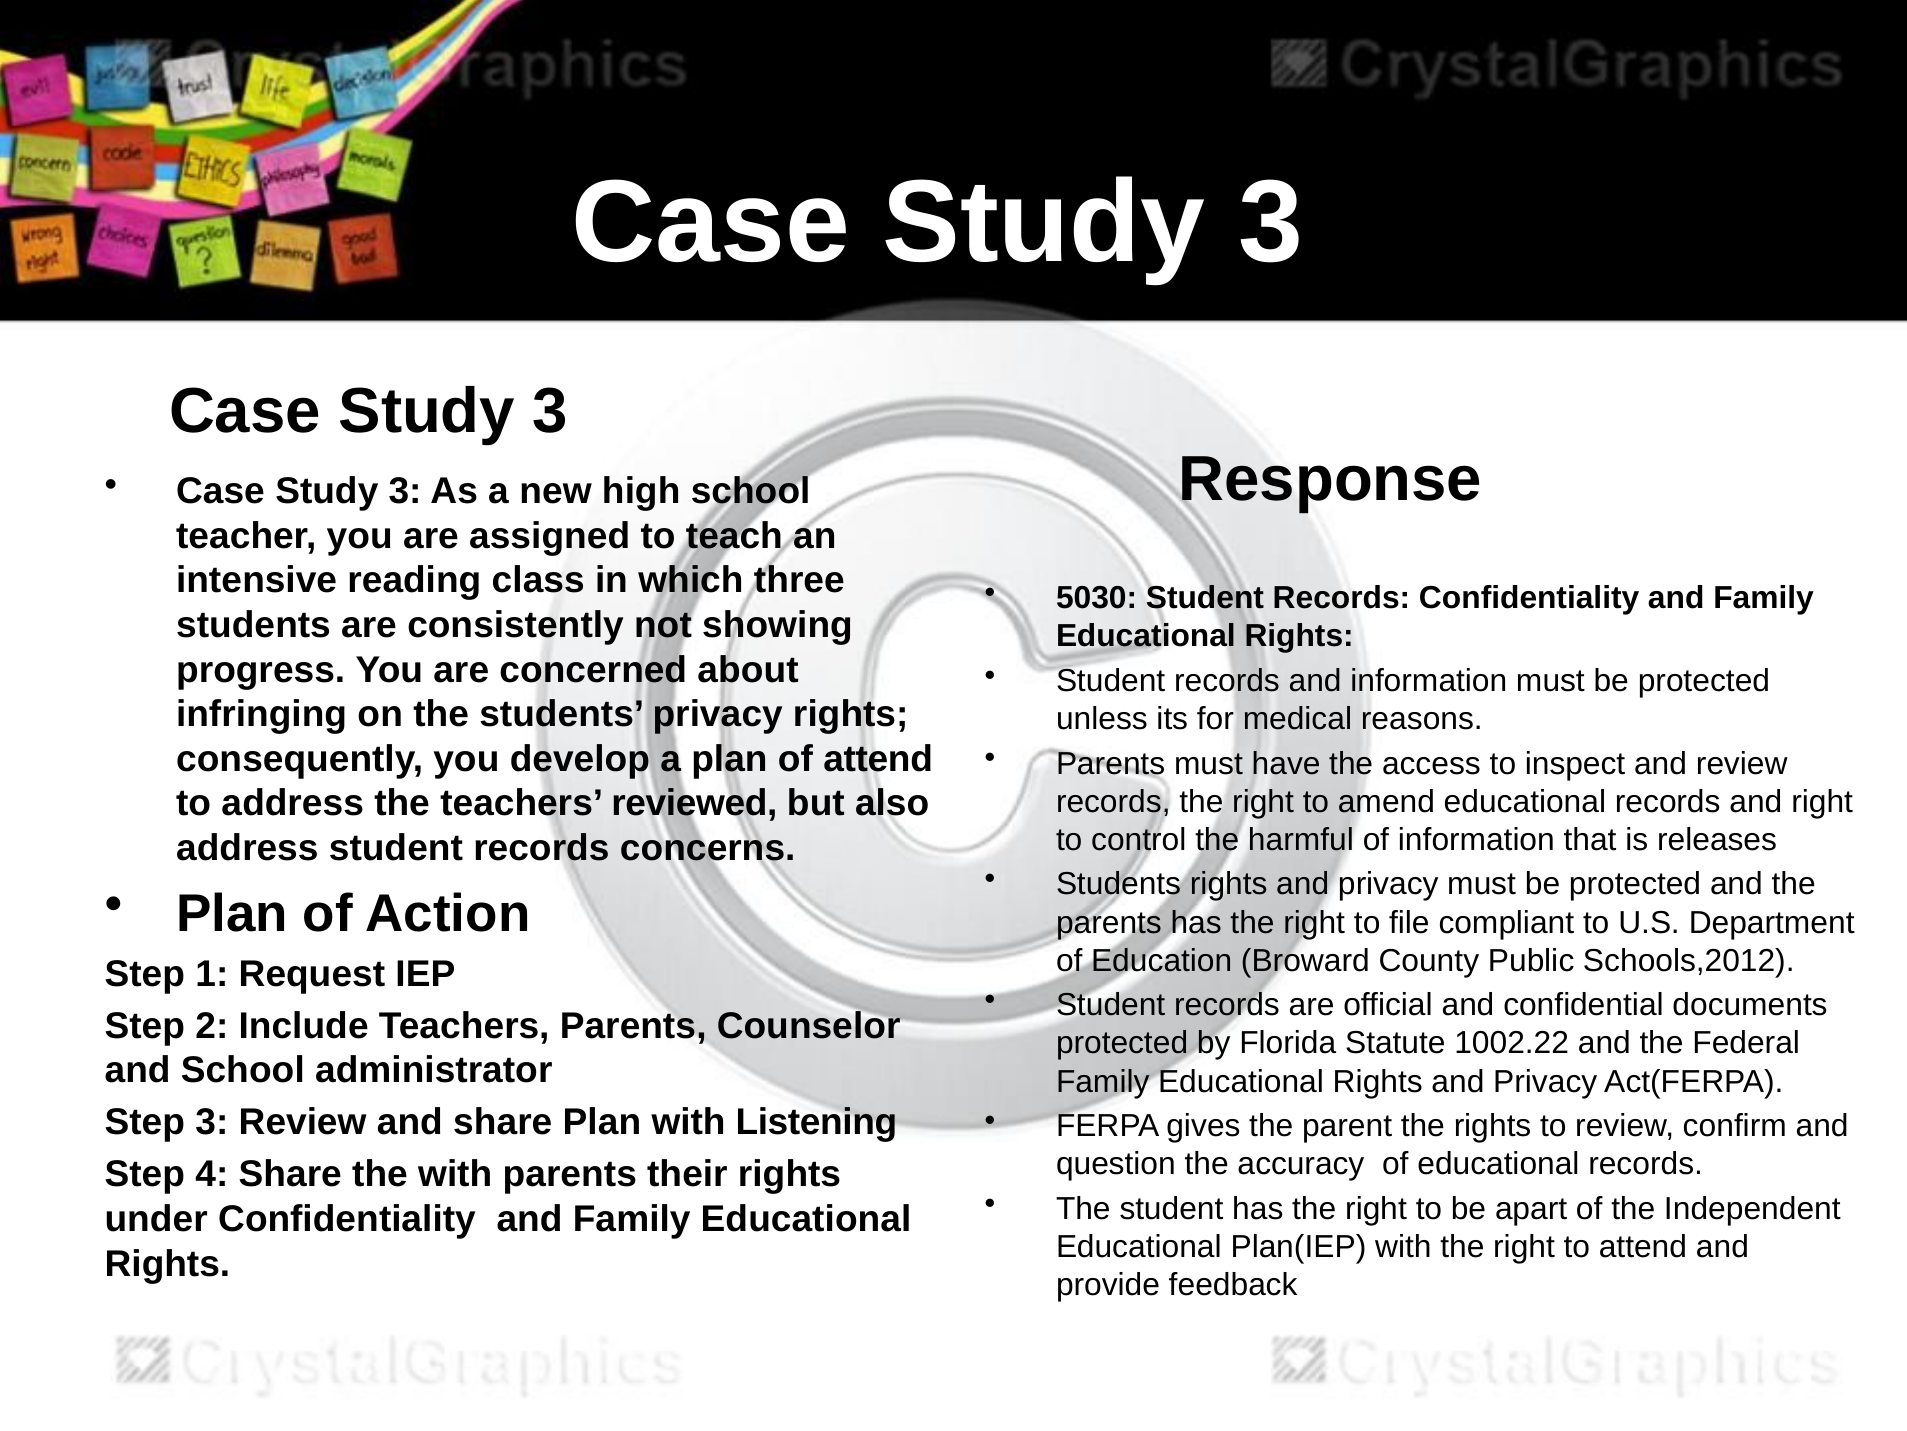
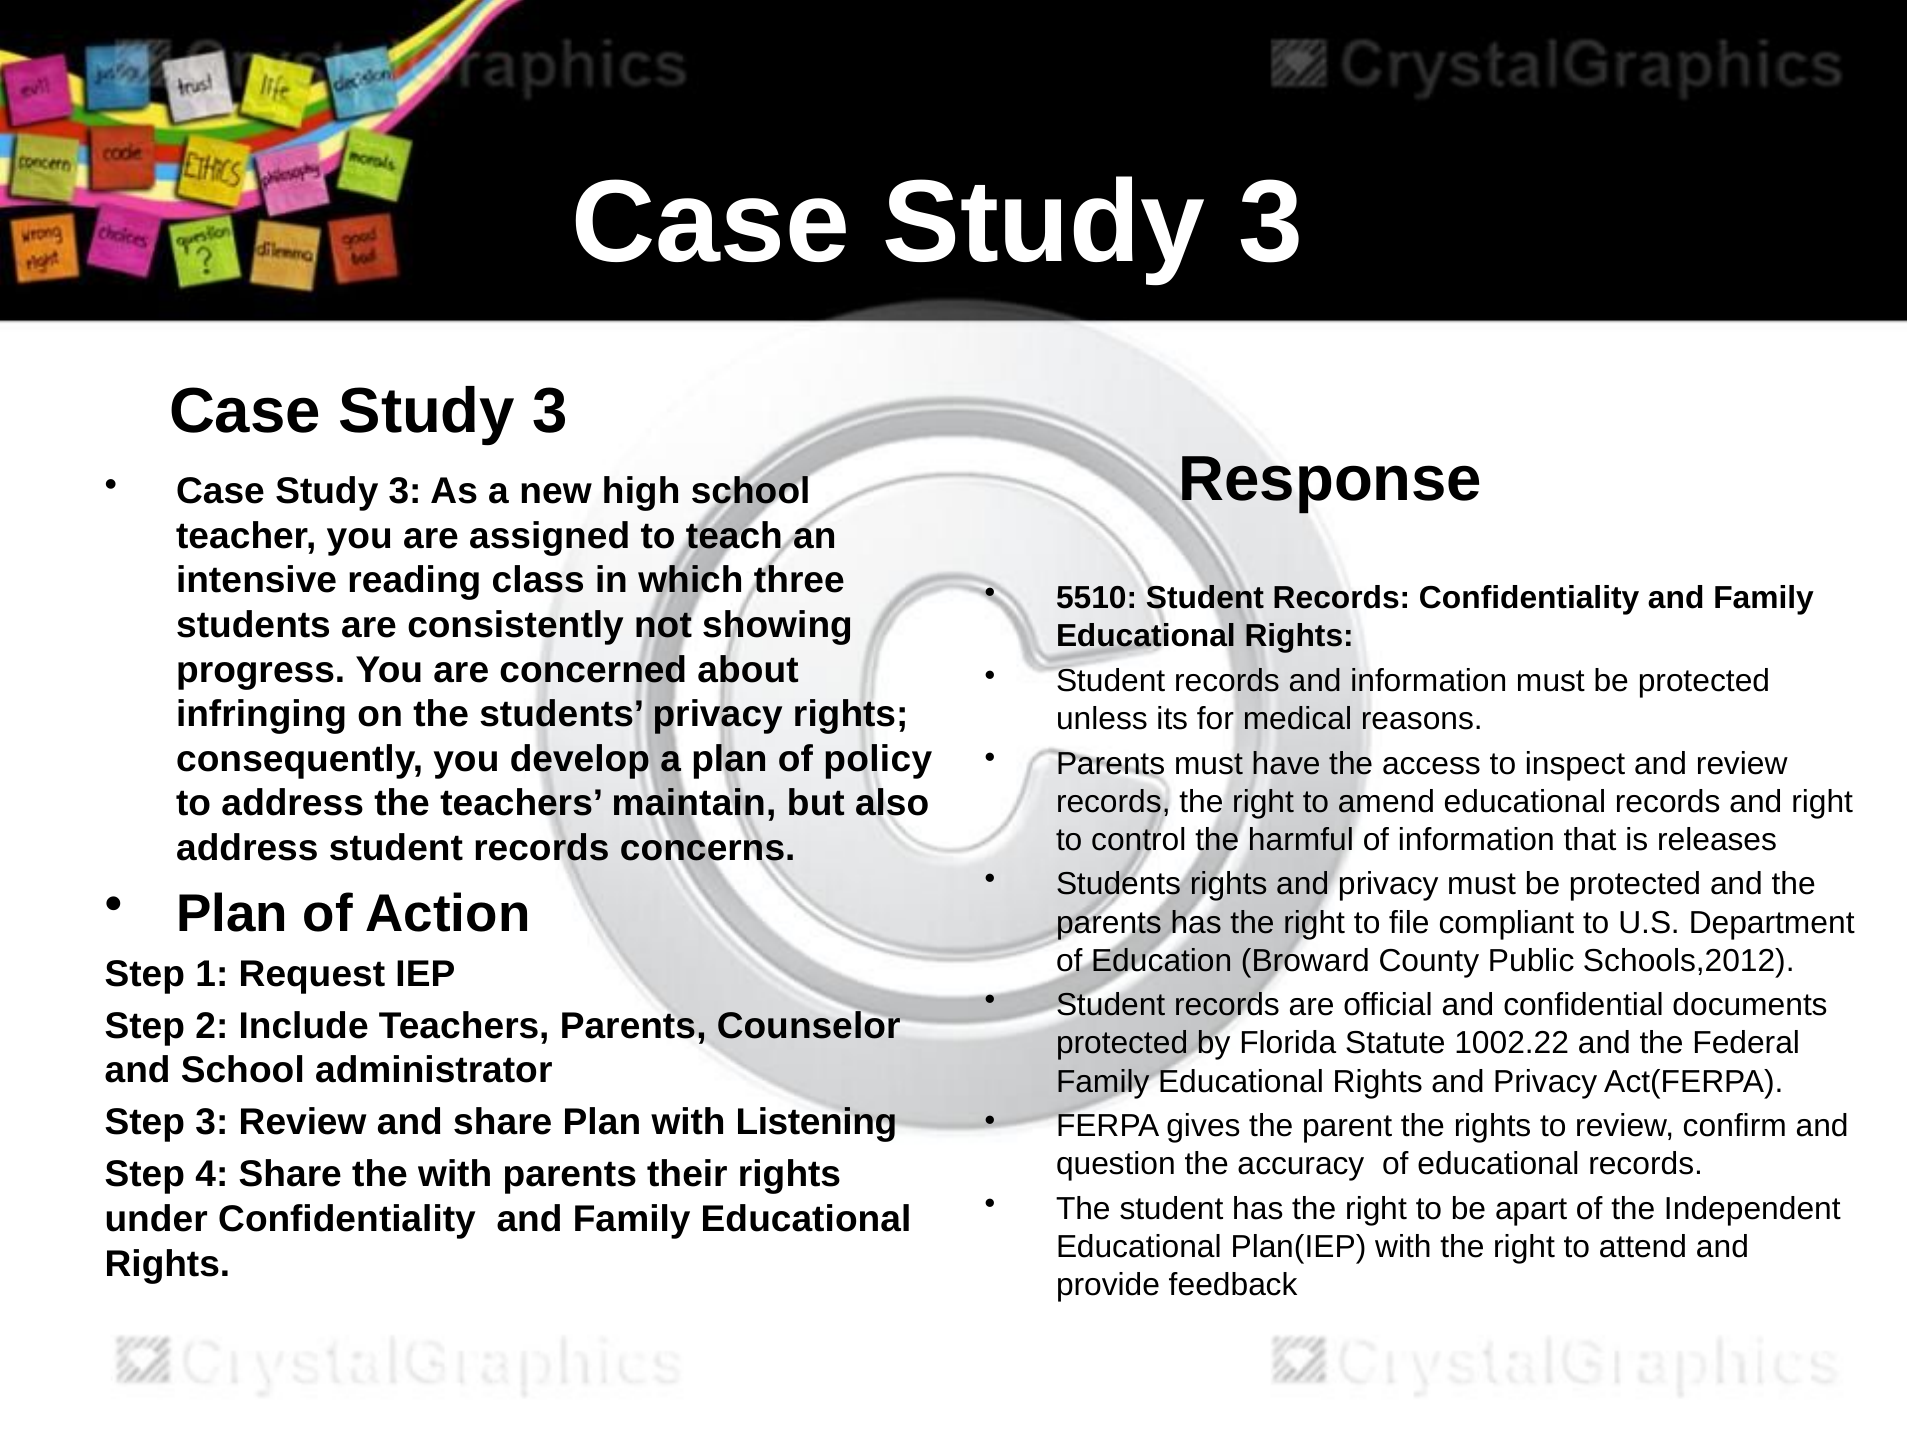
5030: 5030 -> 5510
of attend: attend -> policy
reviewed: reviewed -> maintain
